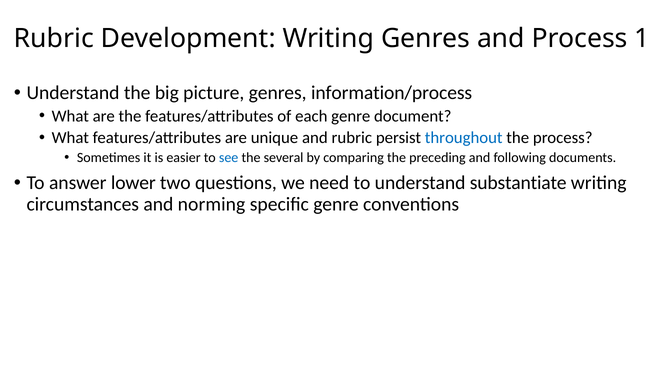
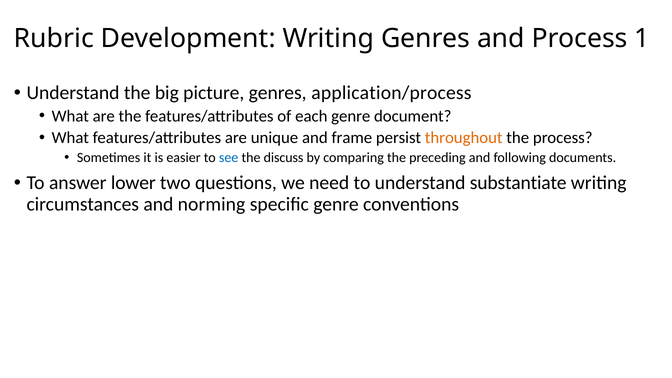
information/process: information/process -> application/process
and rubric: rubric -> frame
throughout colour: blue -> orange
several: several -> discuss
